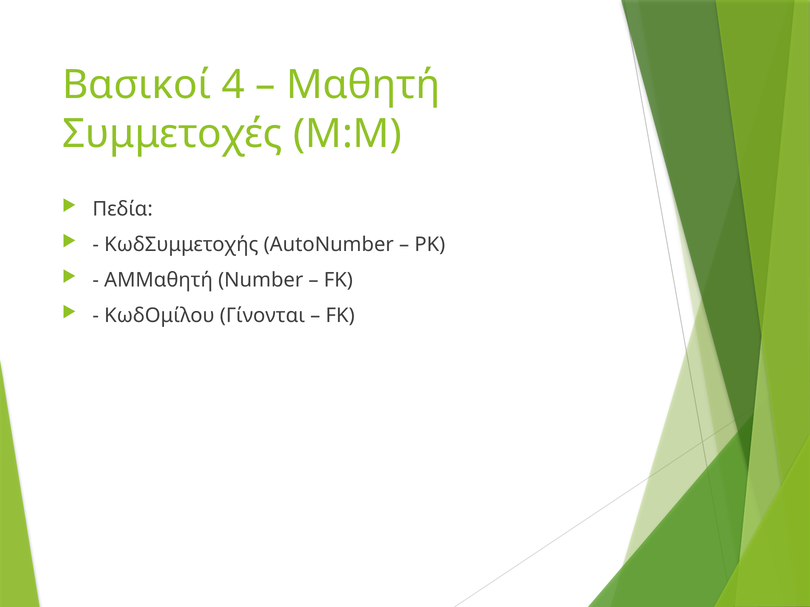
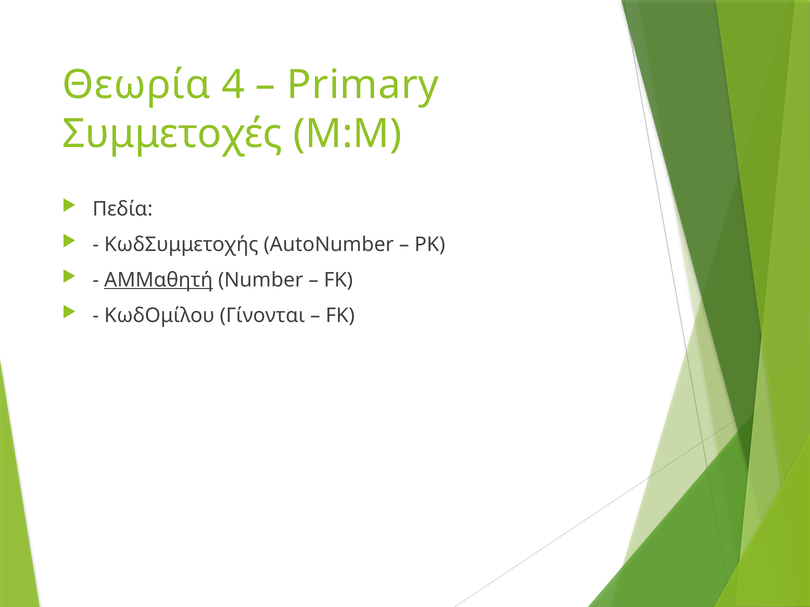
Βασικοί: Βασικοί -> Θεωρία
Μαθητή: Μαθητή -> Primary
ΑΜΜαθητή underline: none -> present
